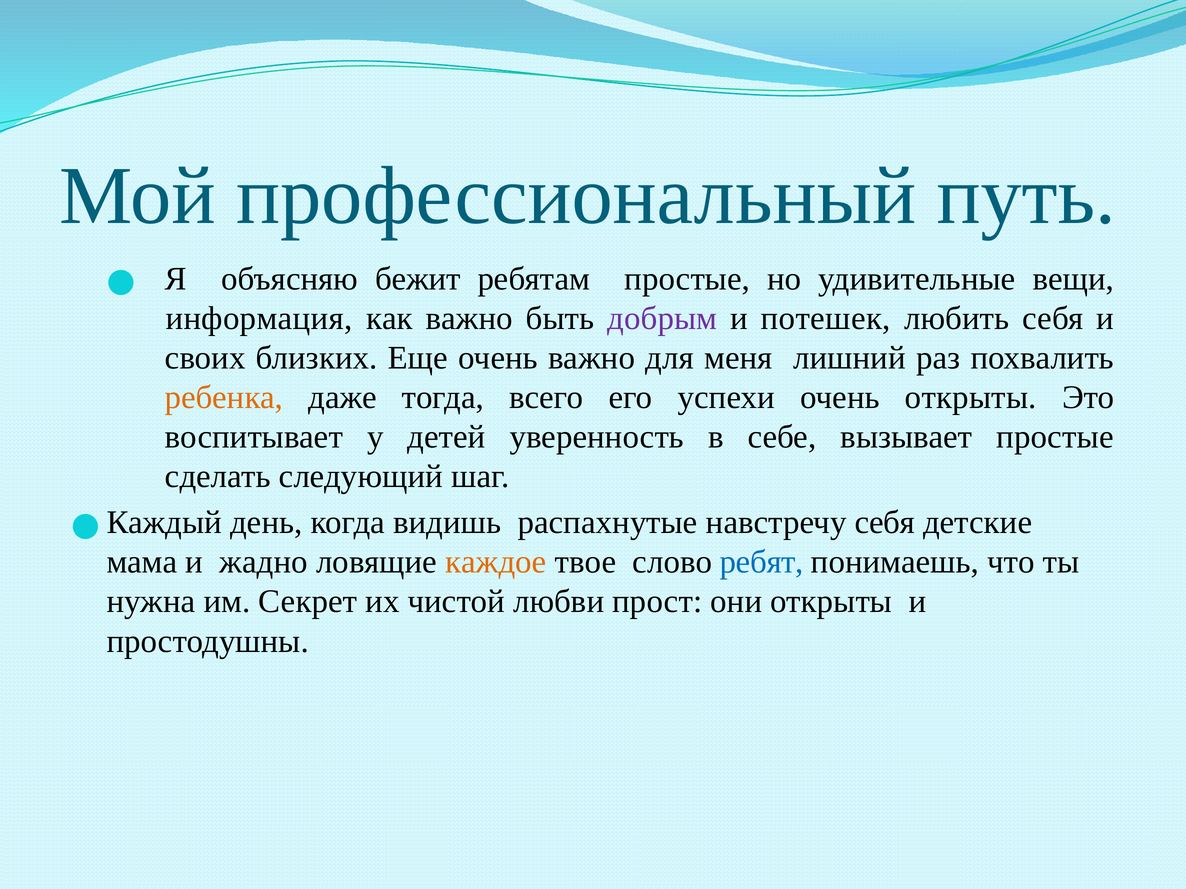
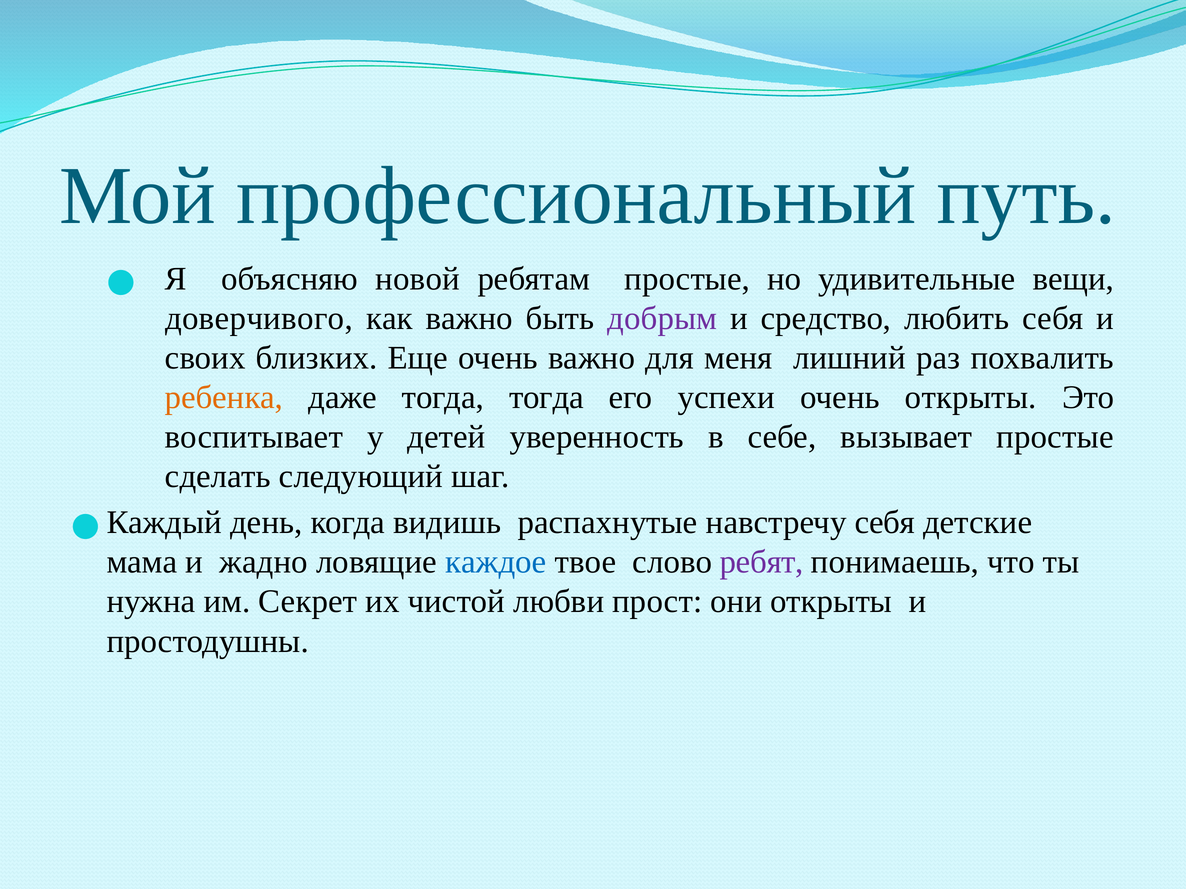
бежит: бежит -> новой
информация: информация -> доверчивого
потешек: потешек -> средство
тогда всего: всего -> тогда
каждое colour: orange -> blue
ребят colour: blue -> purple
